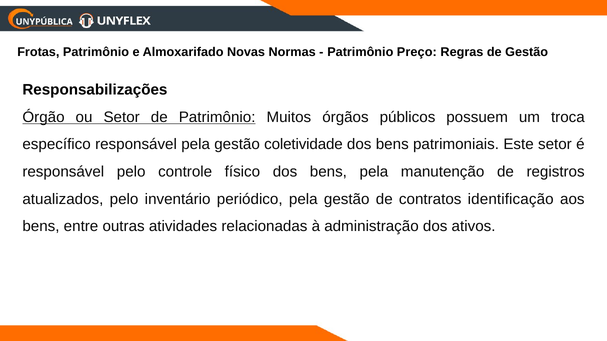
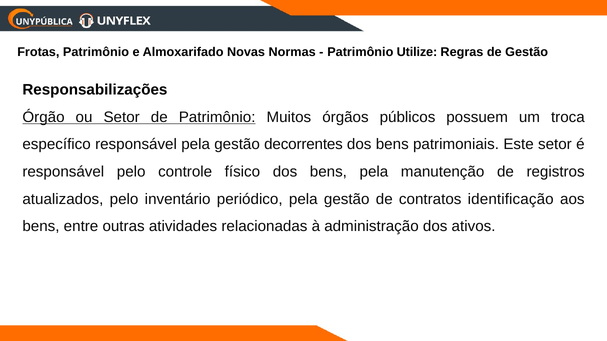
Preço: Preço -> Utilize
coletividade: coletividade -> decorrentes
